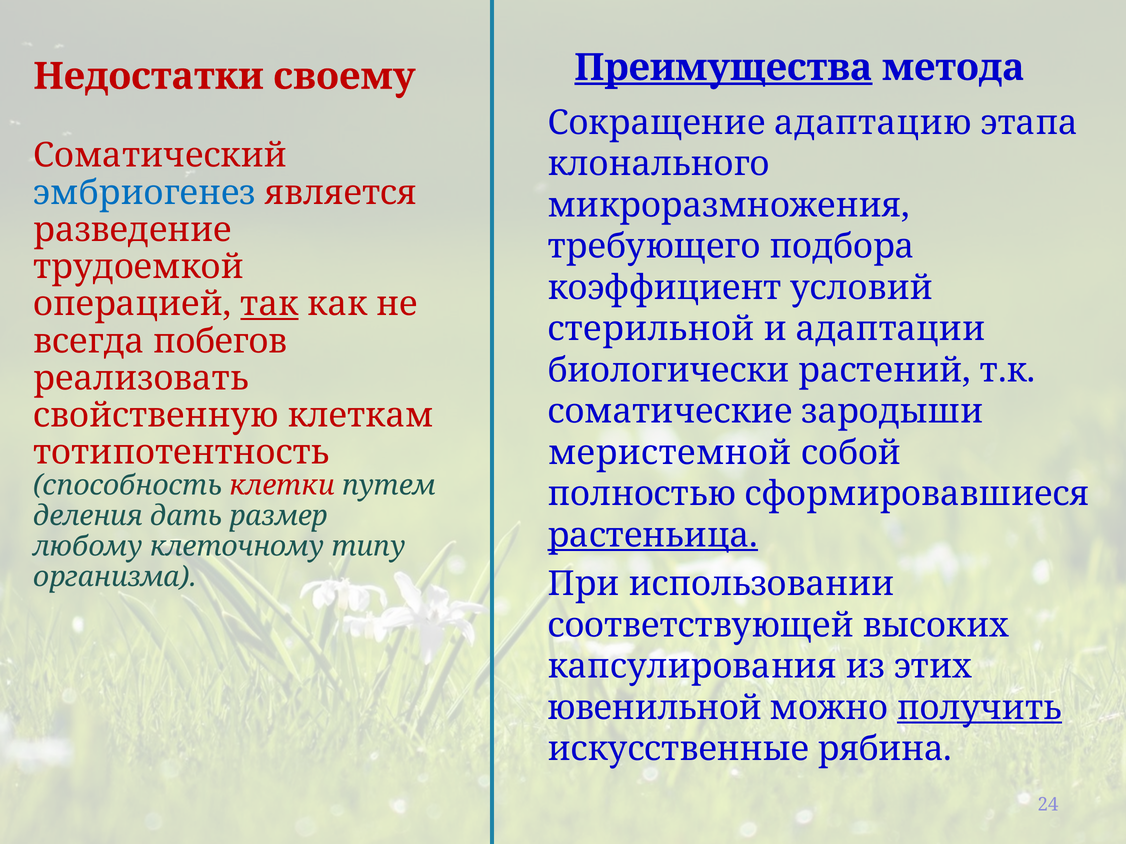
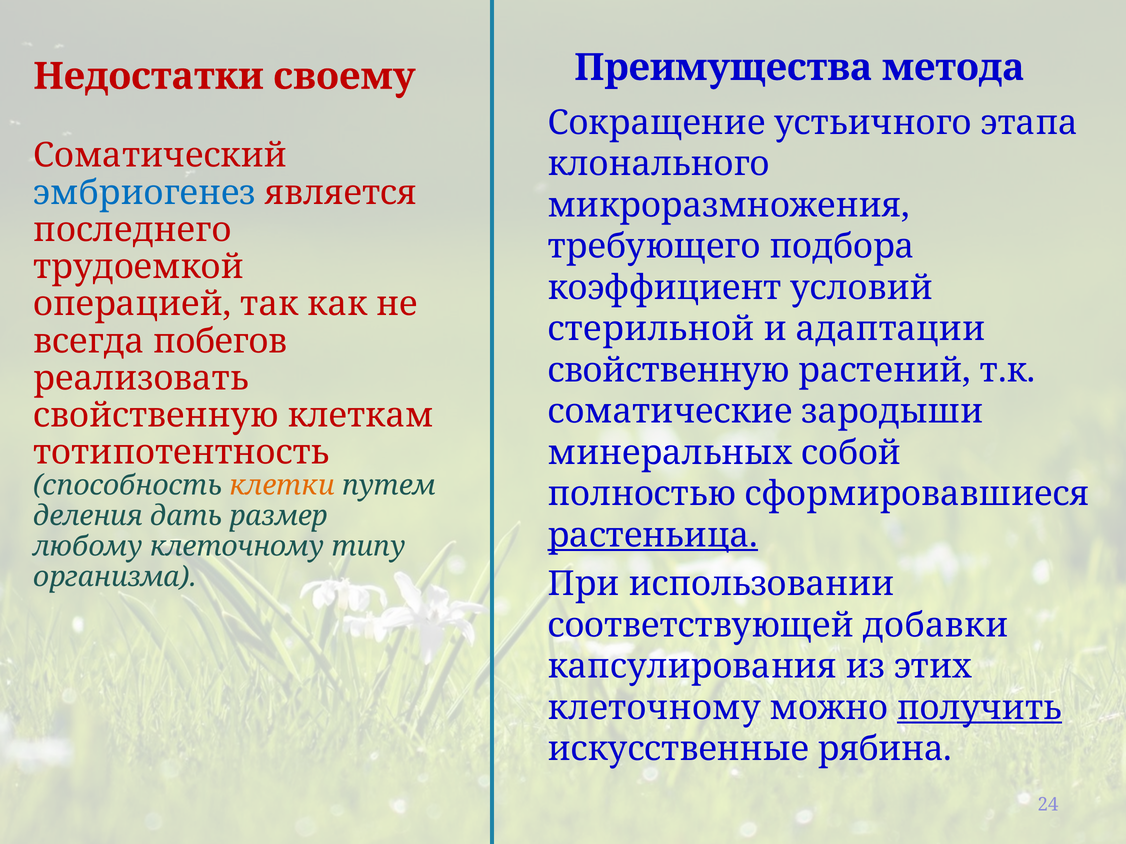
Преимущества underline: present -> none
адаптацию: адаптацию -> устьичного
разведение: разведение -> последнего
так underline: present -> none
биологически at (669, 370): биологически -> свойственную
меристемной: меристемной -> минеральных
клетки colour: red -> orange
высоких: высоких -> добавки
ювенильной at (654, 708): ювенильной -> клеточному
